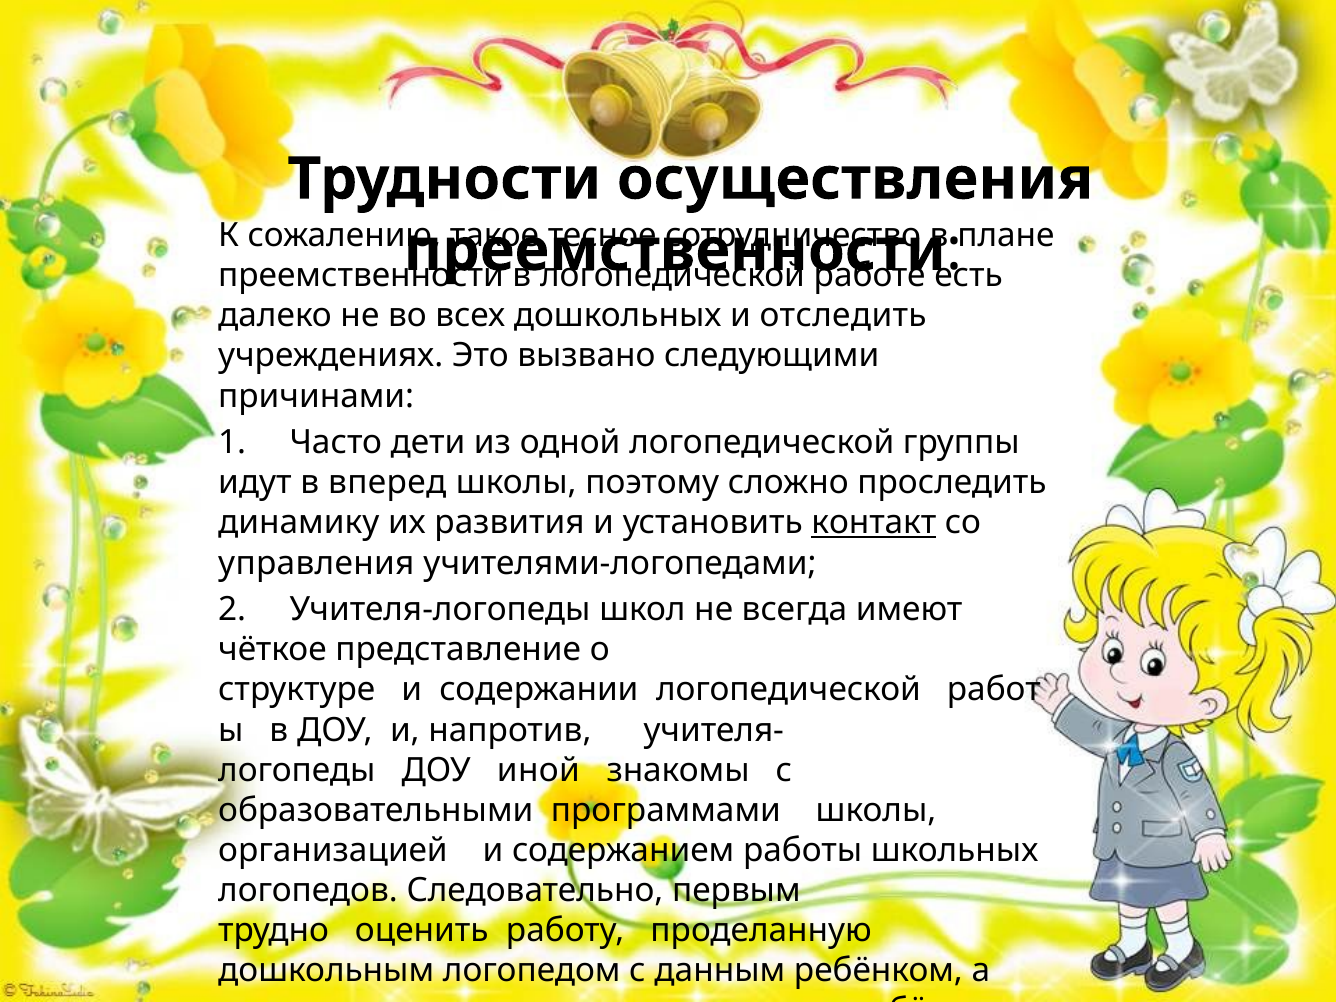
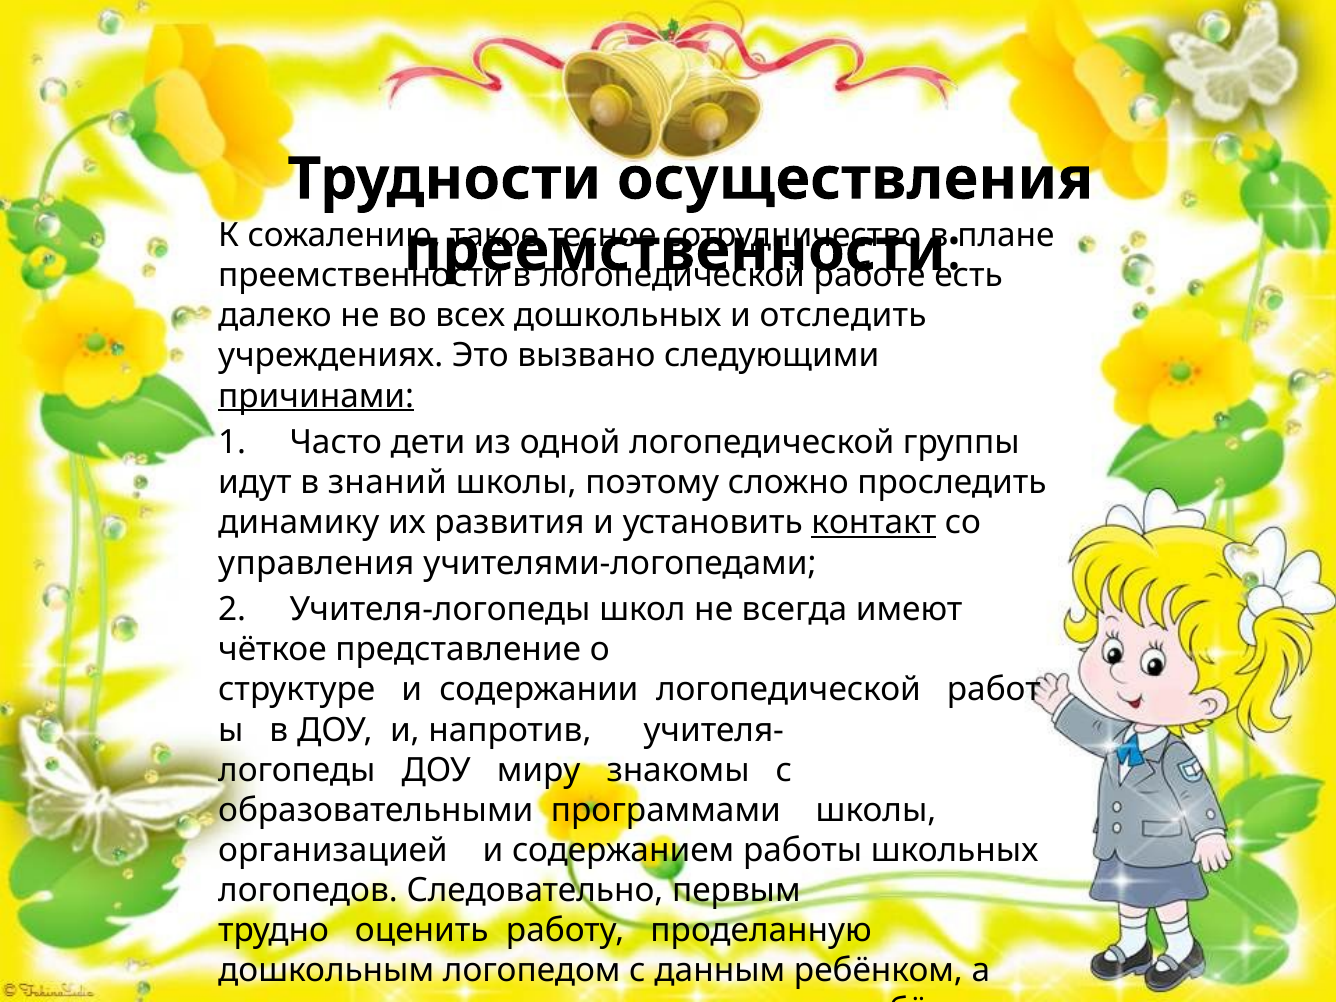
причинами underline: none -> present
вперед: вперед -> знаний
ДОУ иной: иной -> миру
